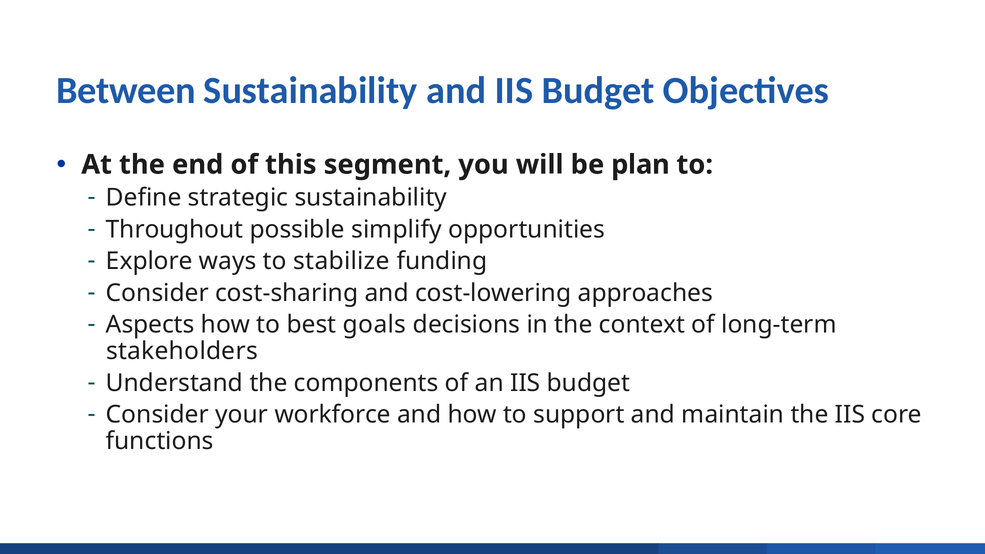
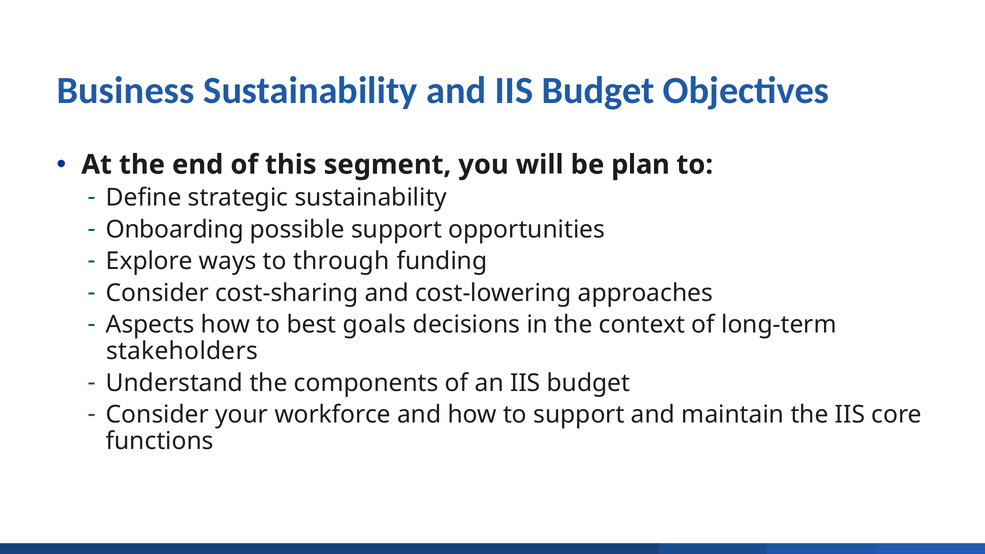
Between: Between -> Business
Throughout: Throughout -> Onboarding
possible simplify: simplify -> support
stabilize: stabilize -> through
